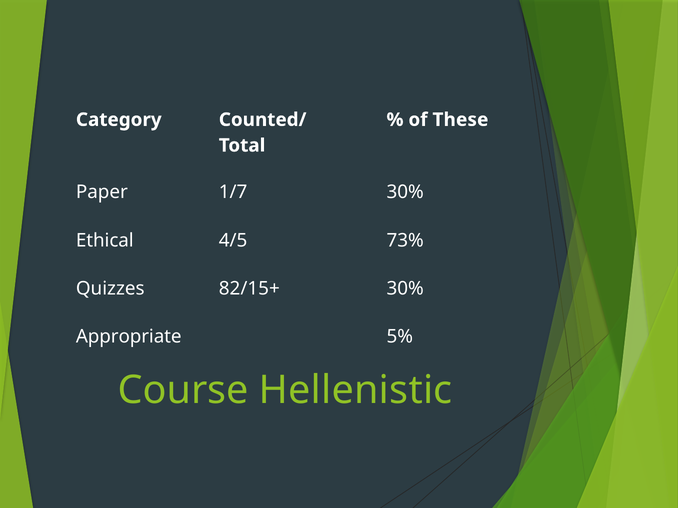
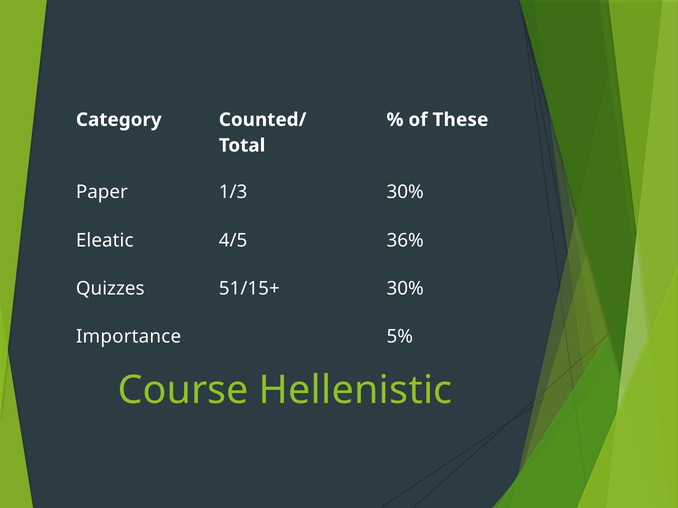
1/7: 1/7 -> 1/3
Ethical: Ethical -> Eleatic
73%: 73% -> 36%
82/15+: 82/15+ -> 51/15+
Appropriate: Appropriate -> Importance
